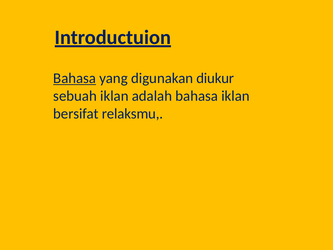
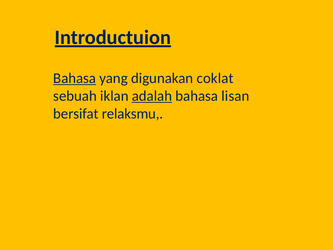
diukur: diukur -> coklat
adalah underline: none -> present
bahasa iklan: iklan -> lisan
